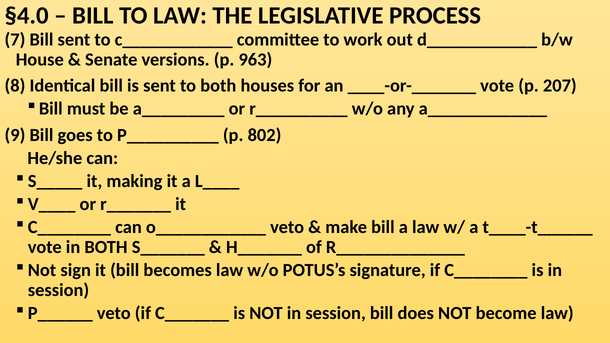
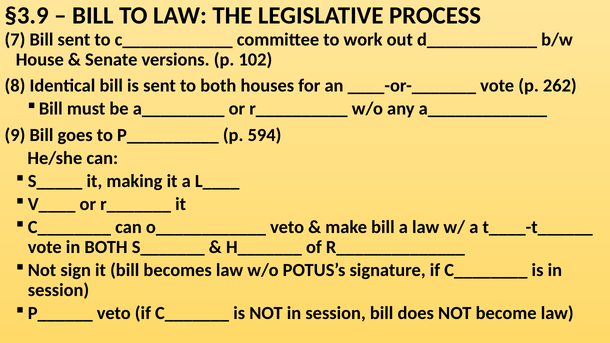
§4.0: §4.0 -> §3.9
963: 963 -> 102
207: 207 -> 262
802: 802 -> 594
